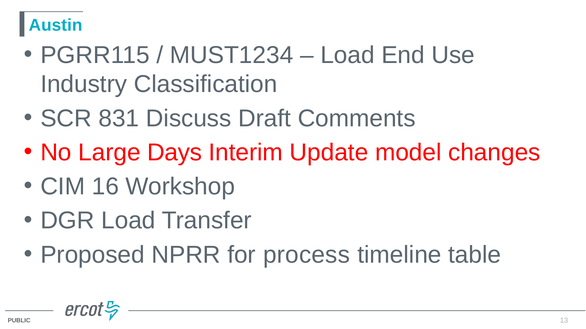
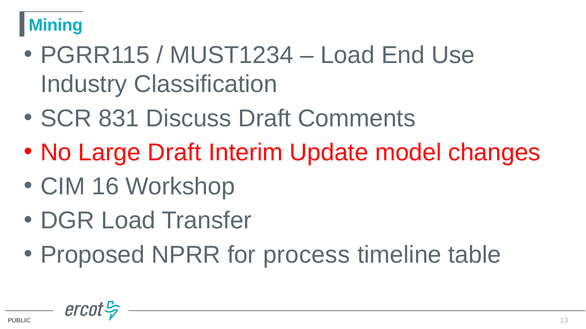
Austin: Austin -> Mining
Large Days: Days -> Draft
